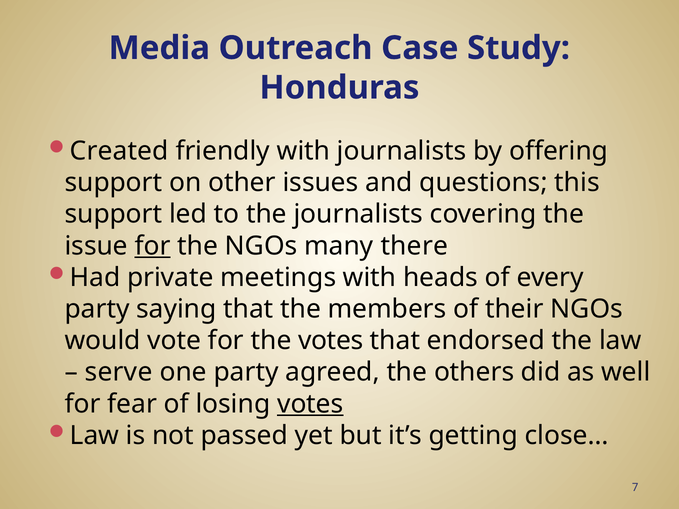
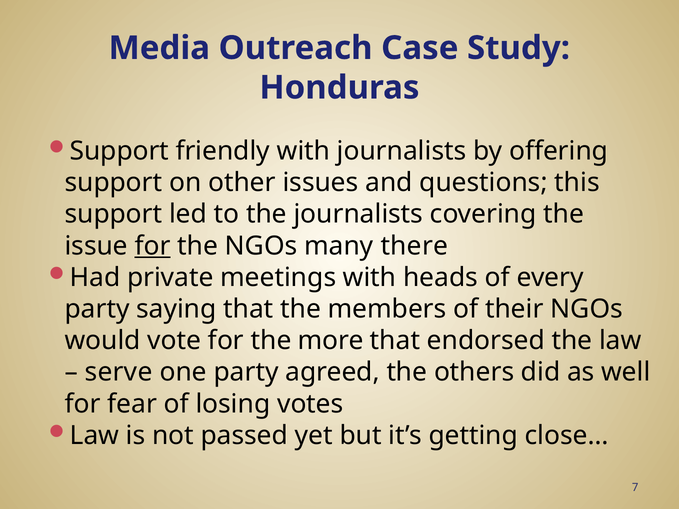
Created at (119, 151): Created -> Support
the votes: votes -> more
votes at (310, 404) underline: present -> none
